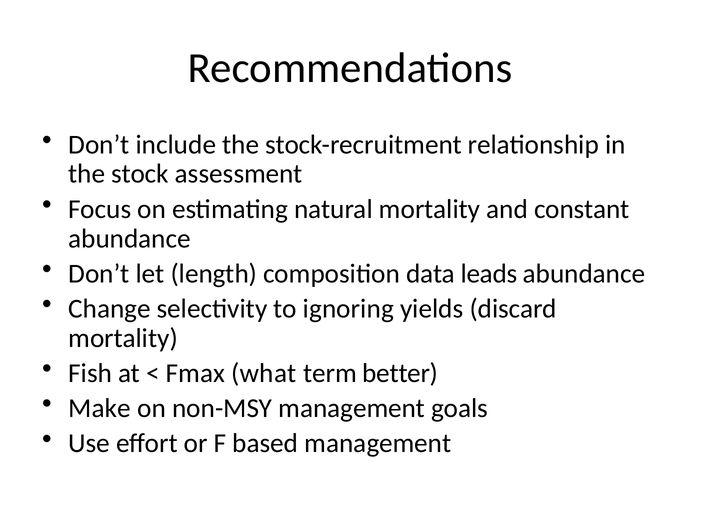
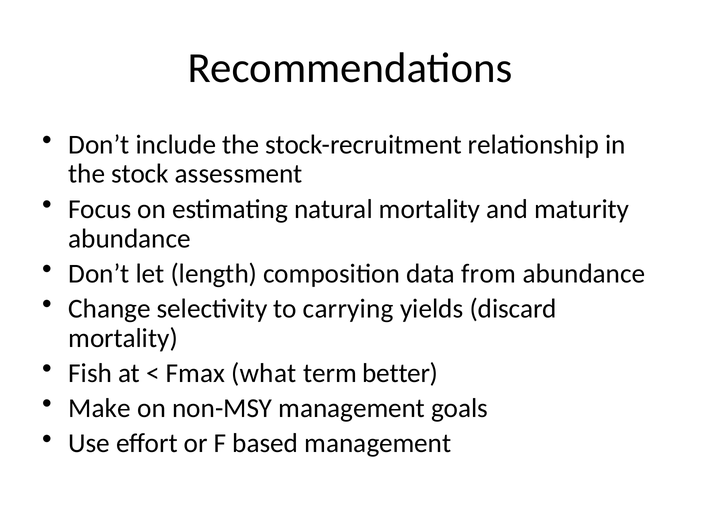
constant: constant -> maturity
leads: leads -> from
ignoring: ignoring -> carrying
